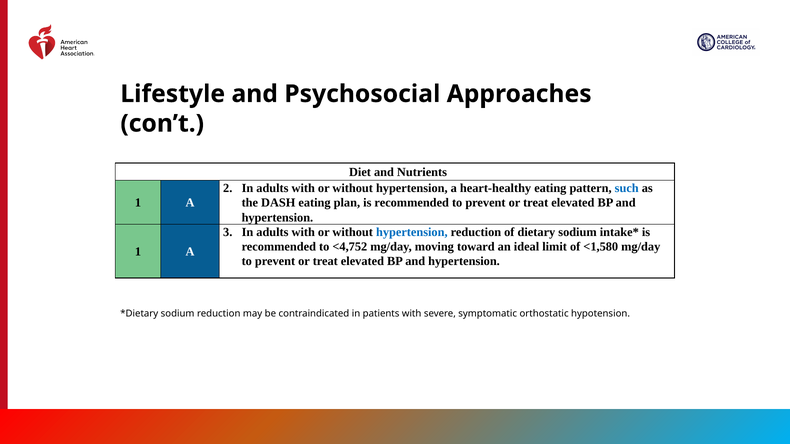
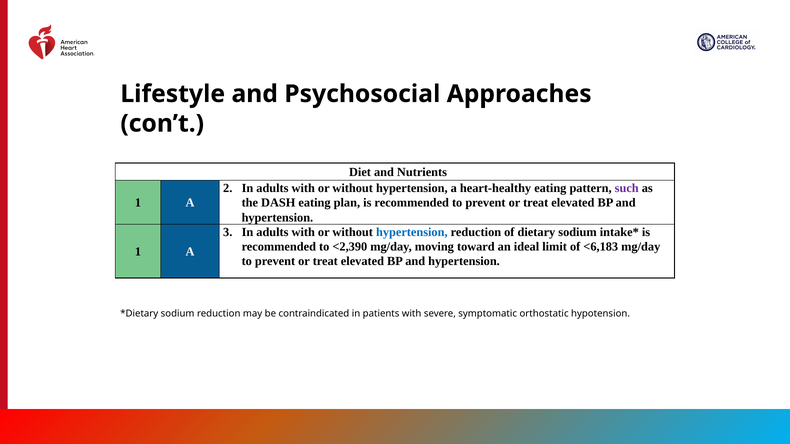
such colour: blue -> purple
<4,752: <4,752 -> <2,390
<1,580: <1,580 -> <6,183
